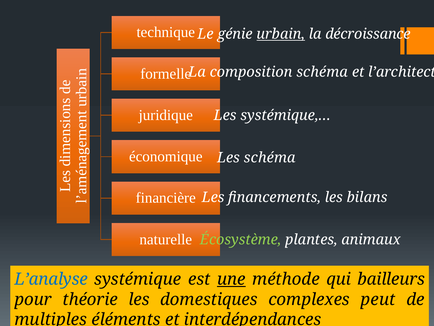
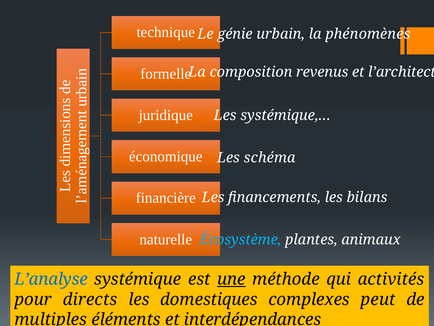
urbain underline: present -> none
décroissance: décroissance -> phénomènes
composition schéma: schéma -> revenus
Écosystème colour: light green -> light blue
bailleurs: bailleurs -> activités
théorie: théorie -> directs
